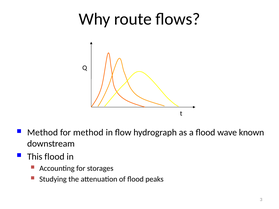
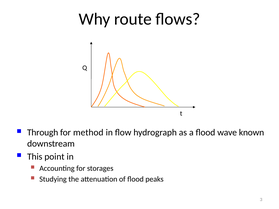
Method at (43, 133): Method -> Through
This flood: flood -> point
